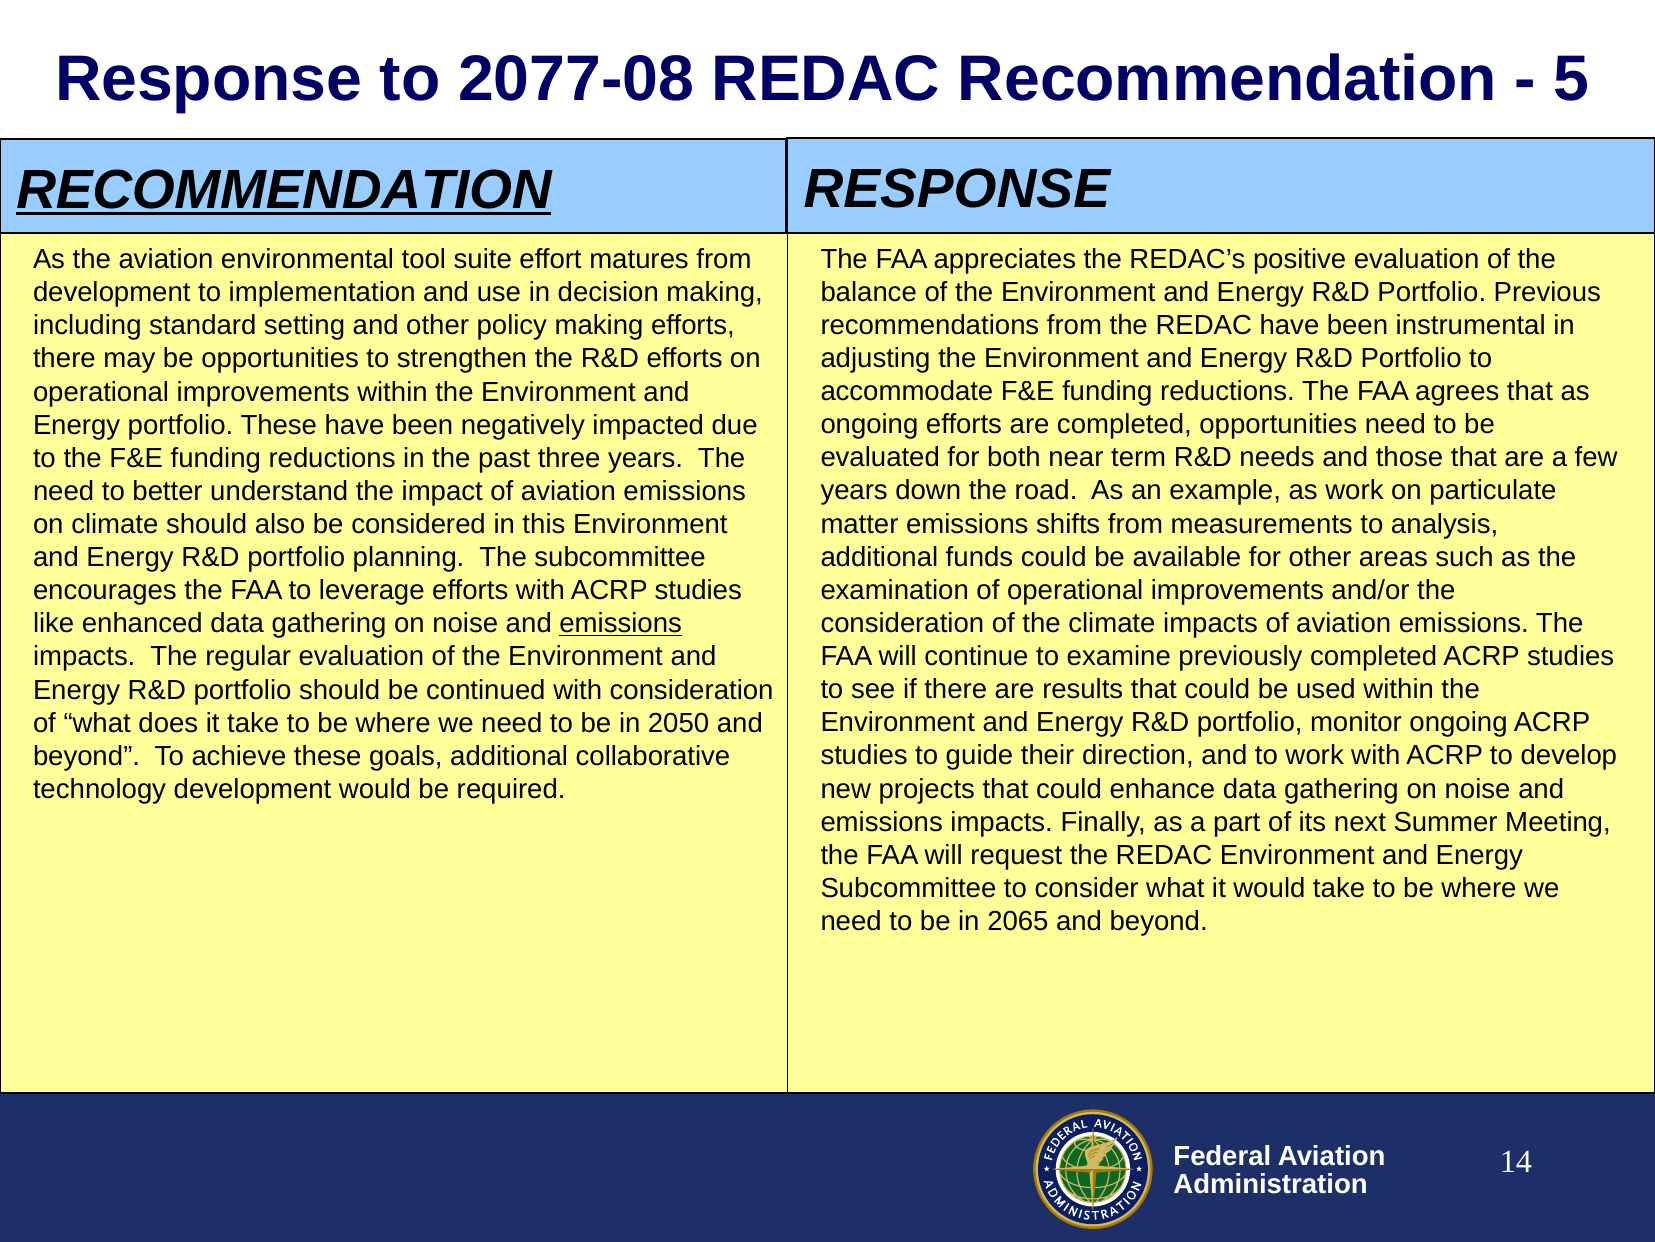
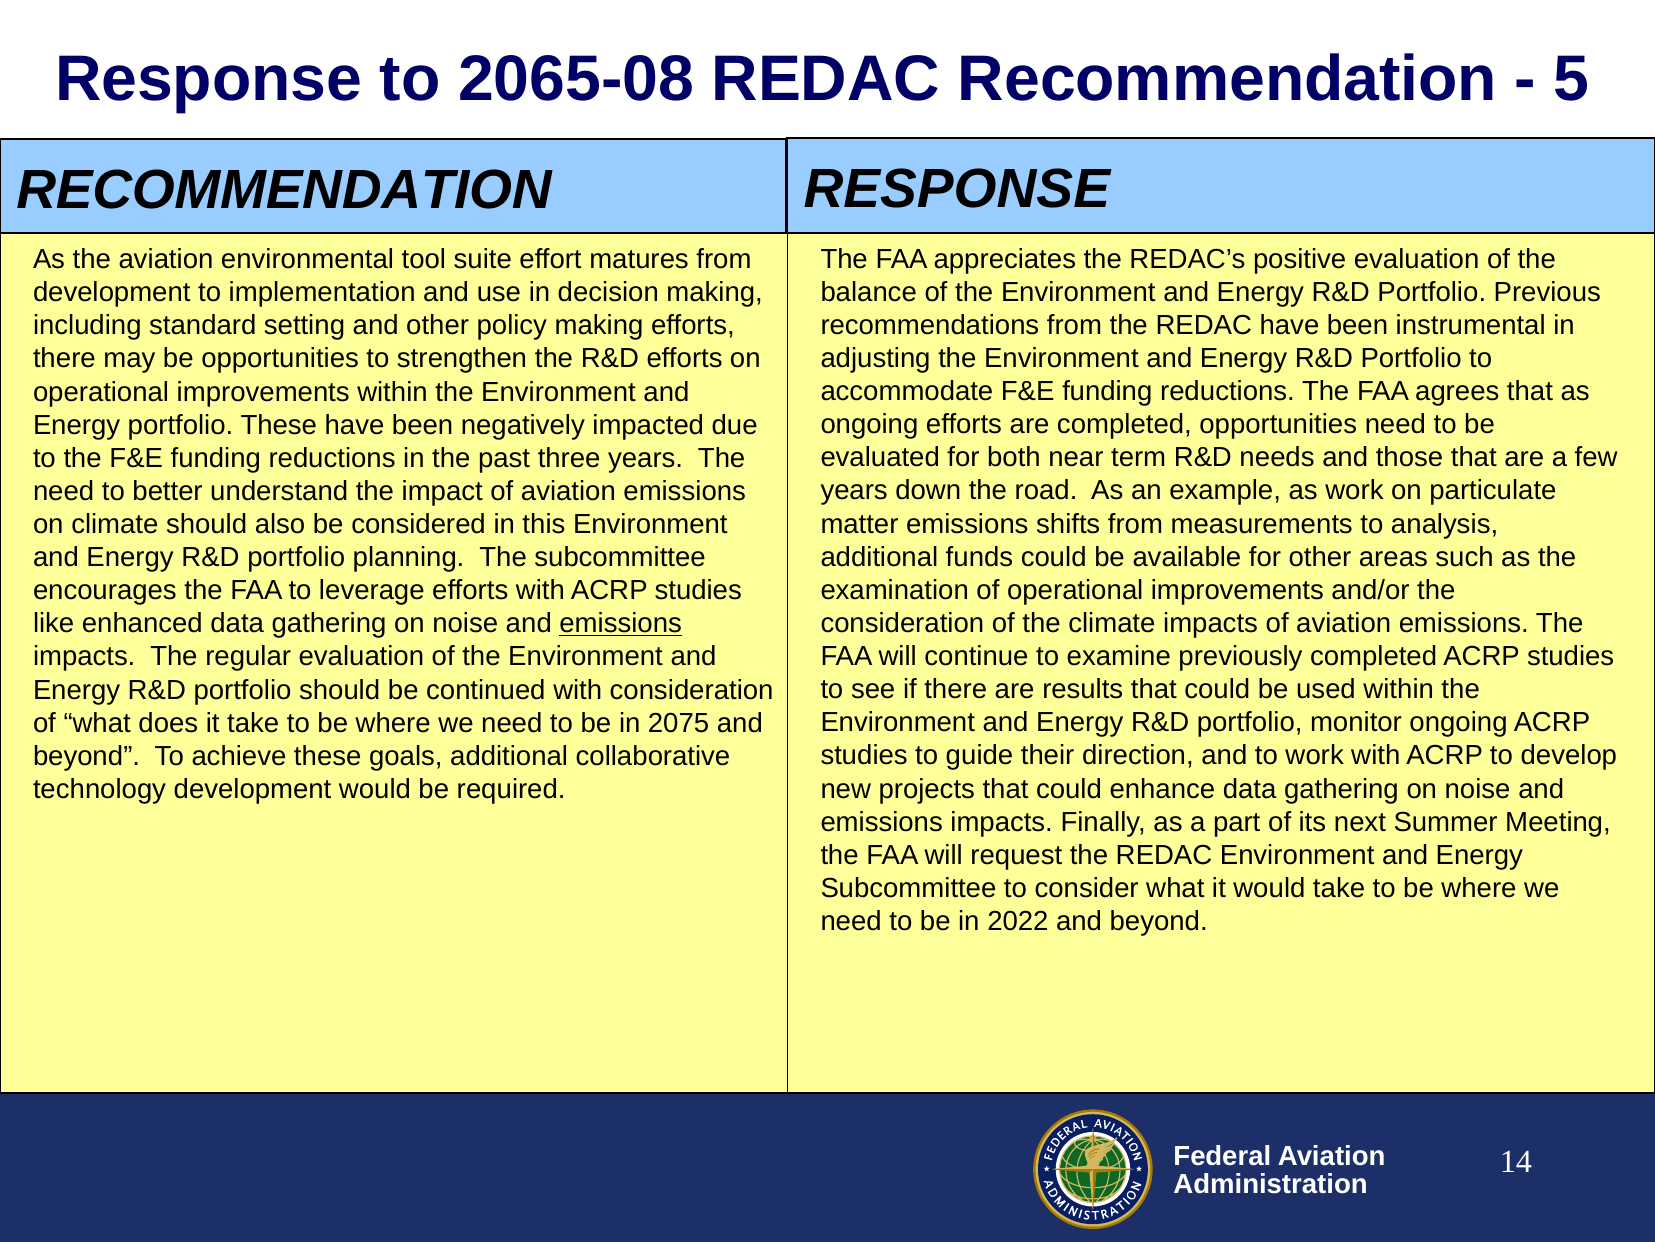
2077-08: 2077-08 -> 2065-08
RECOMMENDATION at (284, 190) underline: present -> none
2050: 2050 -> 2075
2065: 2065 -> 2022
